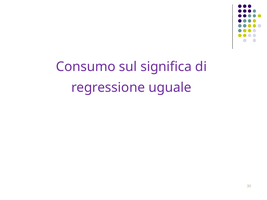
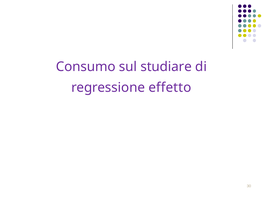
significa: significa -> studiare
uguale: uguale -> effetto
